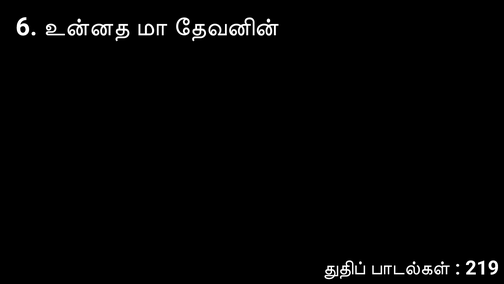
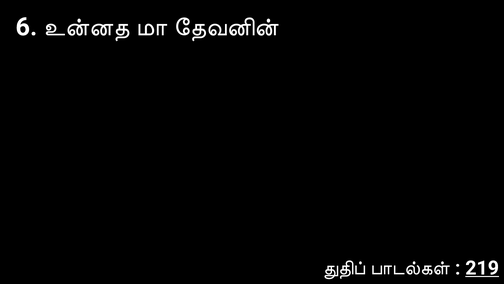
219 underline: none -> present
